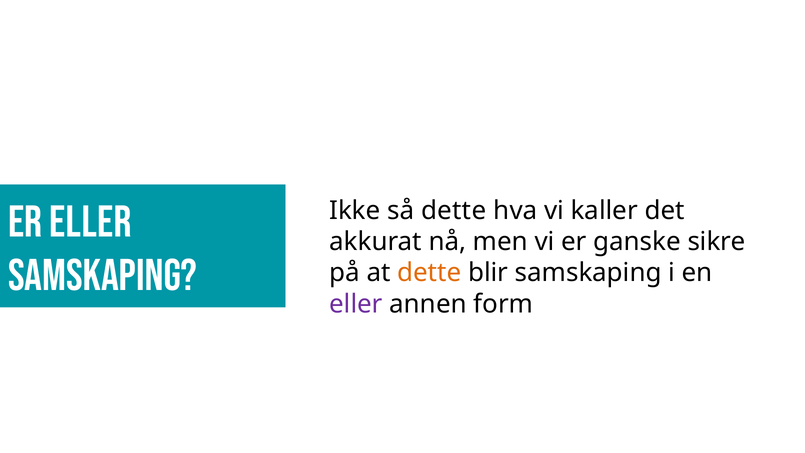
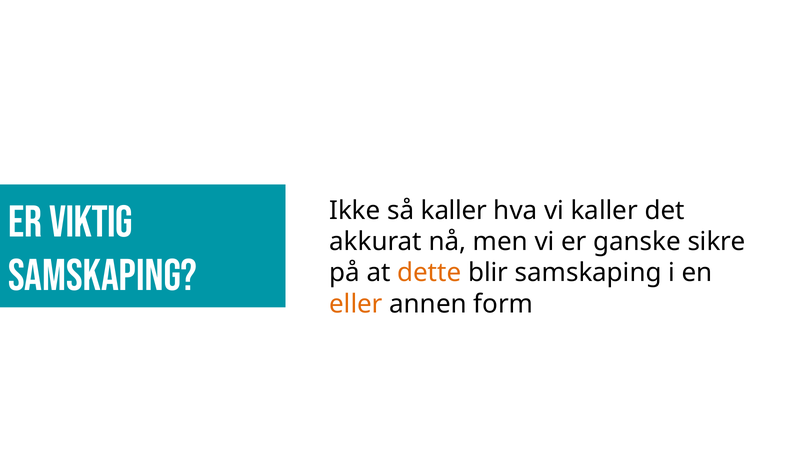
så dette: dette -> kaller
Er eller: eller -> viktig
eller at (356, 304) colour: purple -> orange
